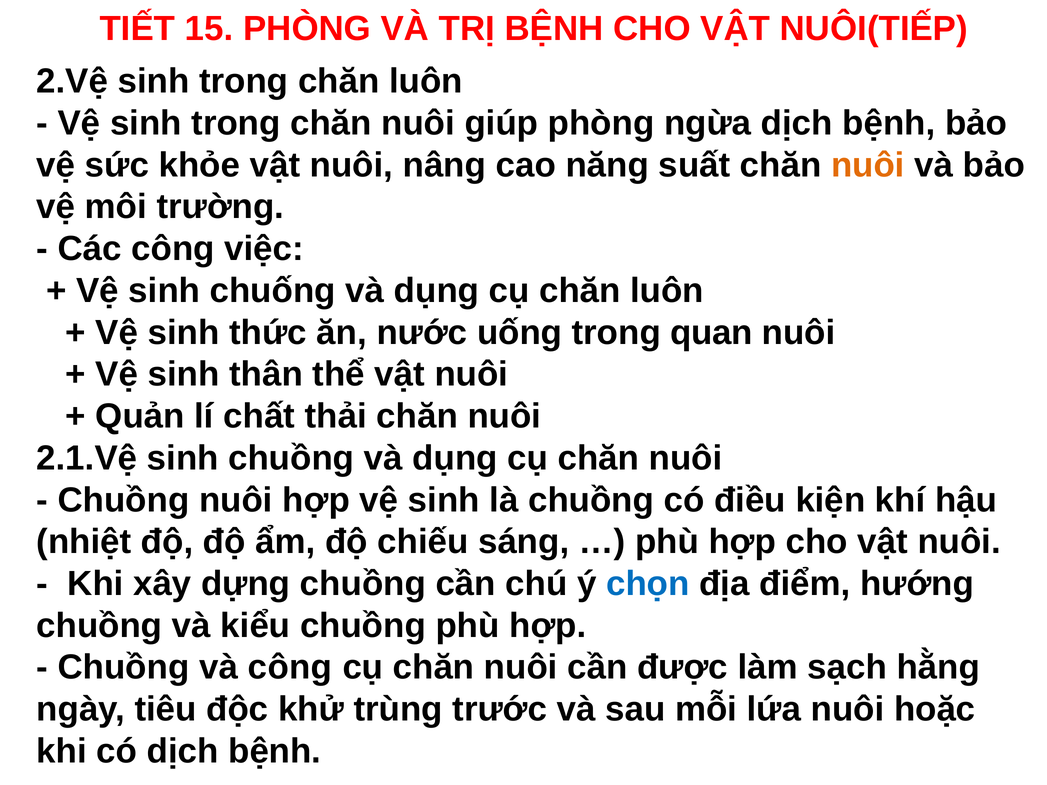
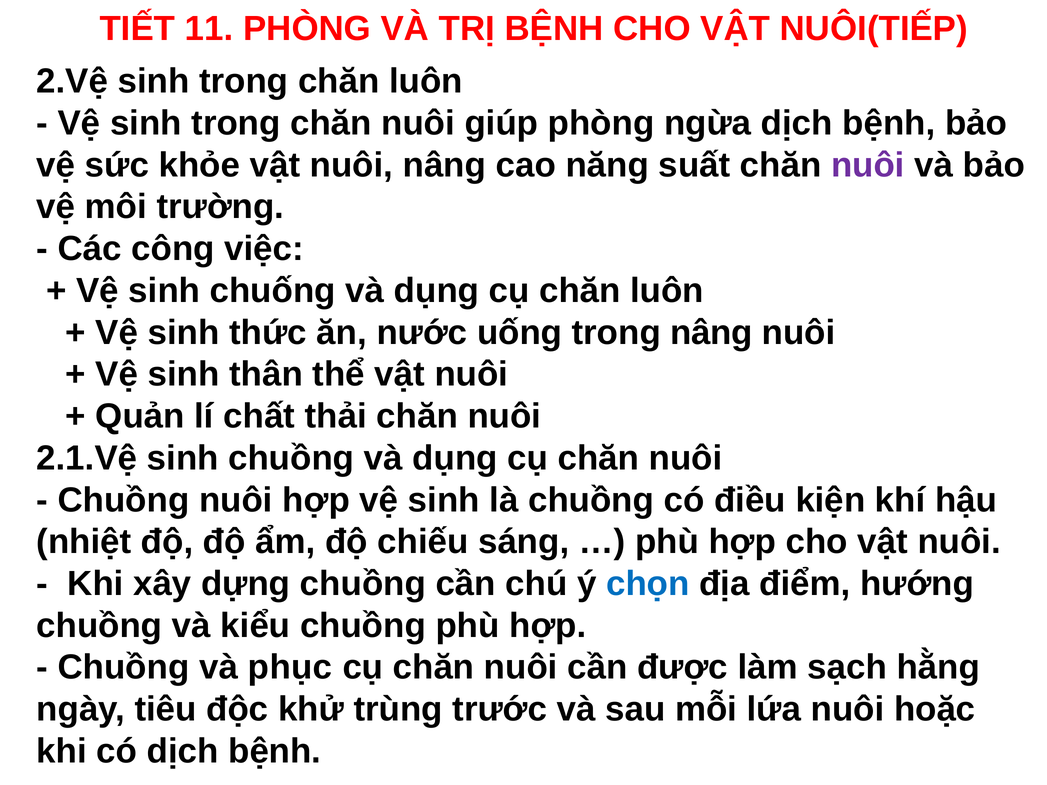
15: 15 -> 11
nuôi at (868, 165) colour: orange -> purple
trong quan: quan -> nâng
và công: công -> phục
